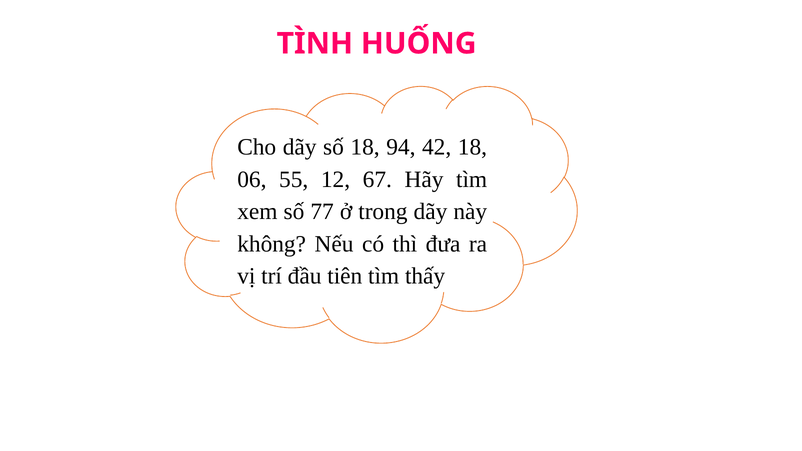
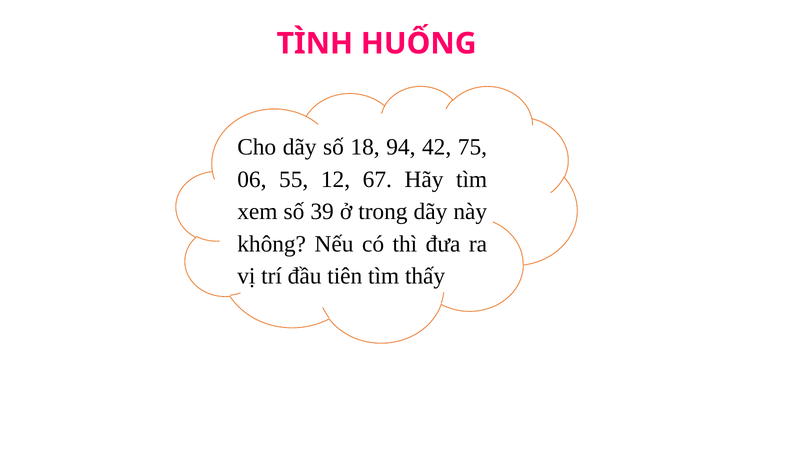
42 18: 18 -> 75
77: 77 -> 39
